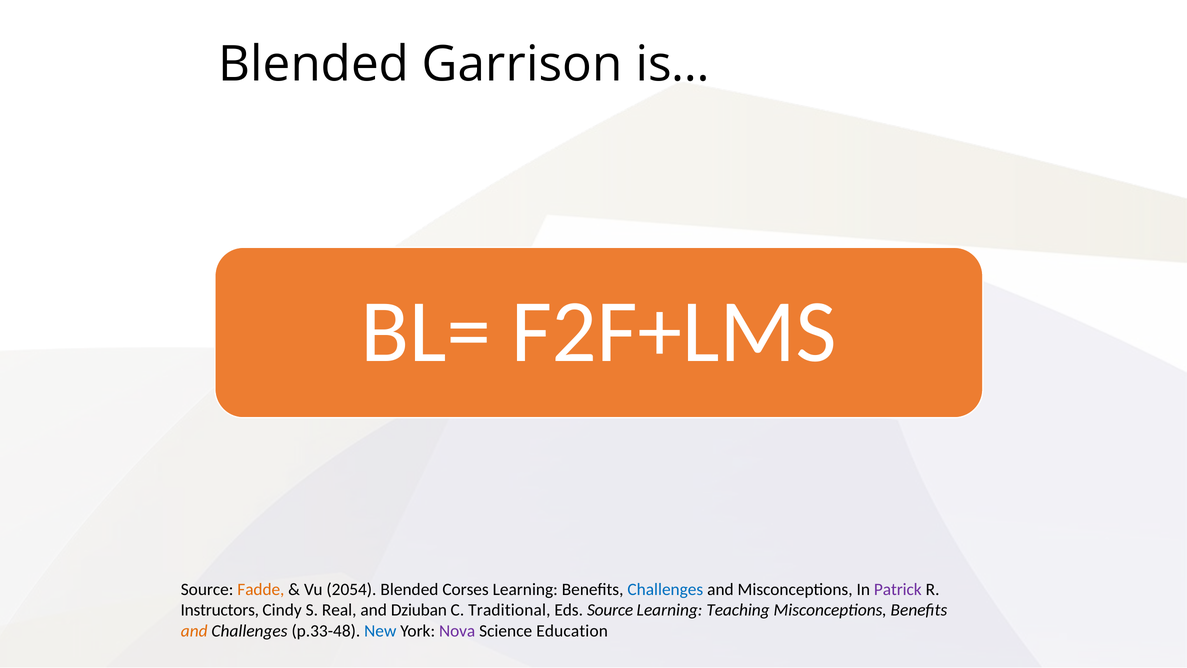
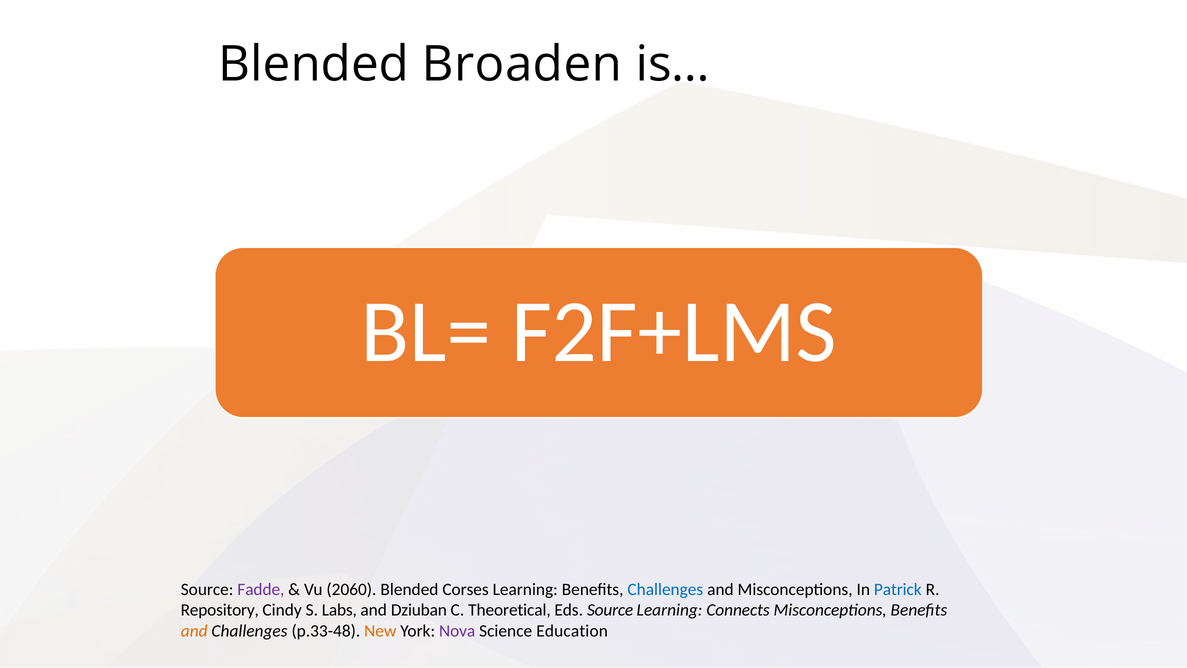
Garrison: Garrison -> Broaden
Fadde colour: orange -> purple
2054: 2054 -> 2060
Patrick colour: purple -> blue
Instructors: Instructors -> Repository
Real: Real -> Labs
Traditional: Traditional -> Theoretical
Teaching: Teaching -> Connects
New colour: blue -> orange
